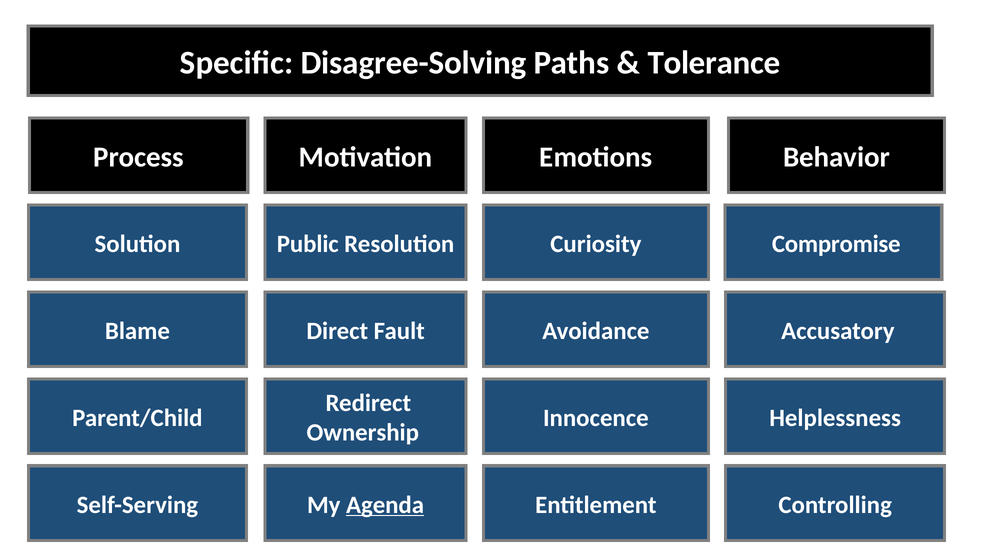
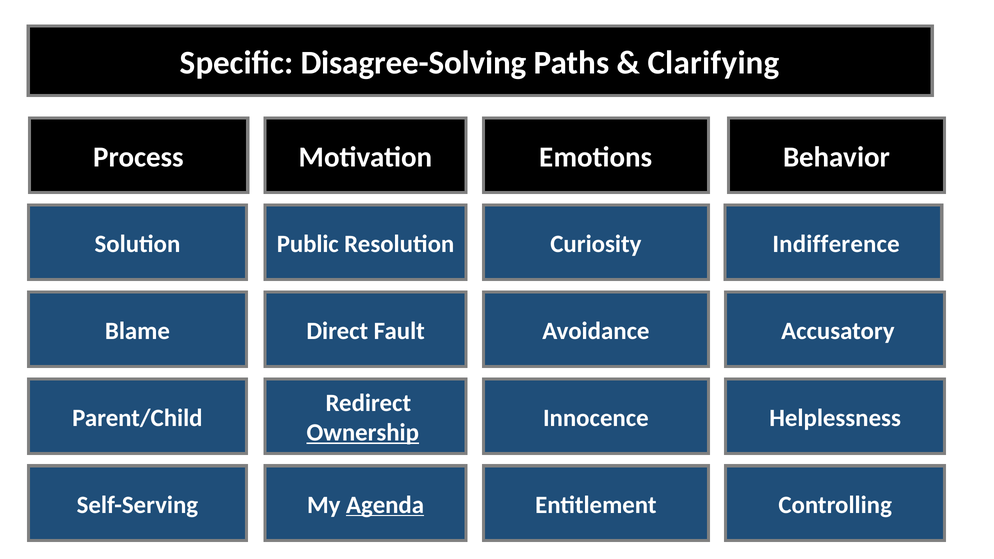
Tolerance: Tolerance -> Clarifying
Compromise: Compromise -> Indifference
Ownership underline: none -> present
